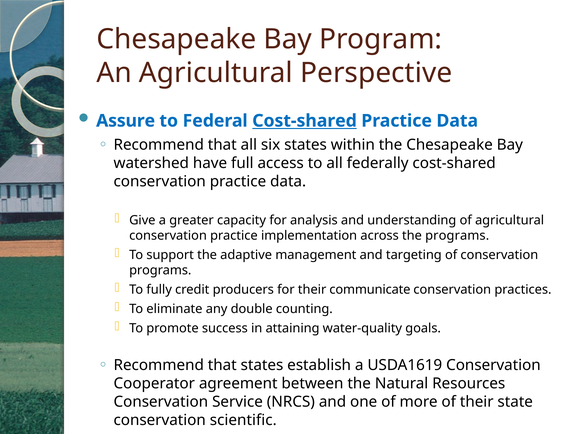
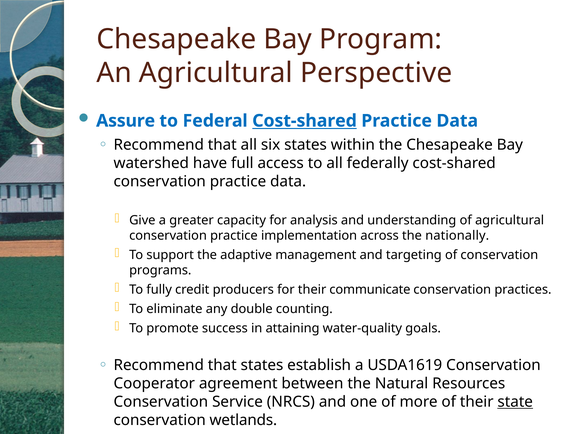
the programs: programs -> nationally
state underline: none -> present
scientific: scientific -> wetlands
